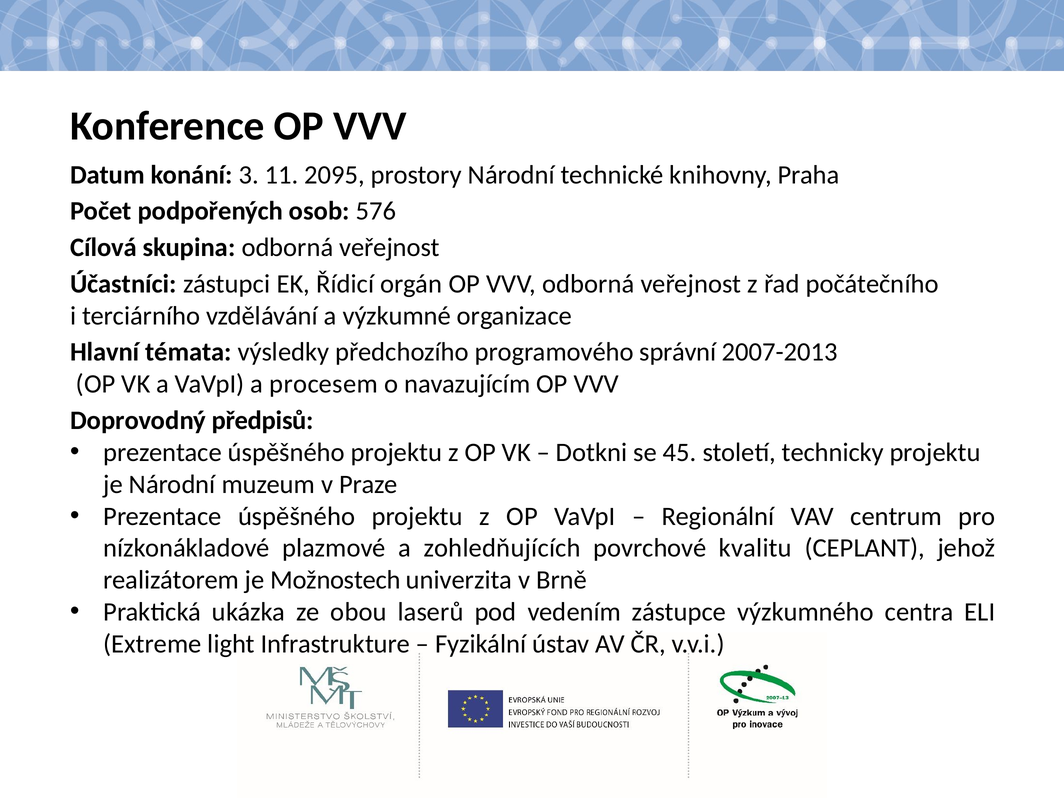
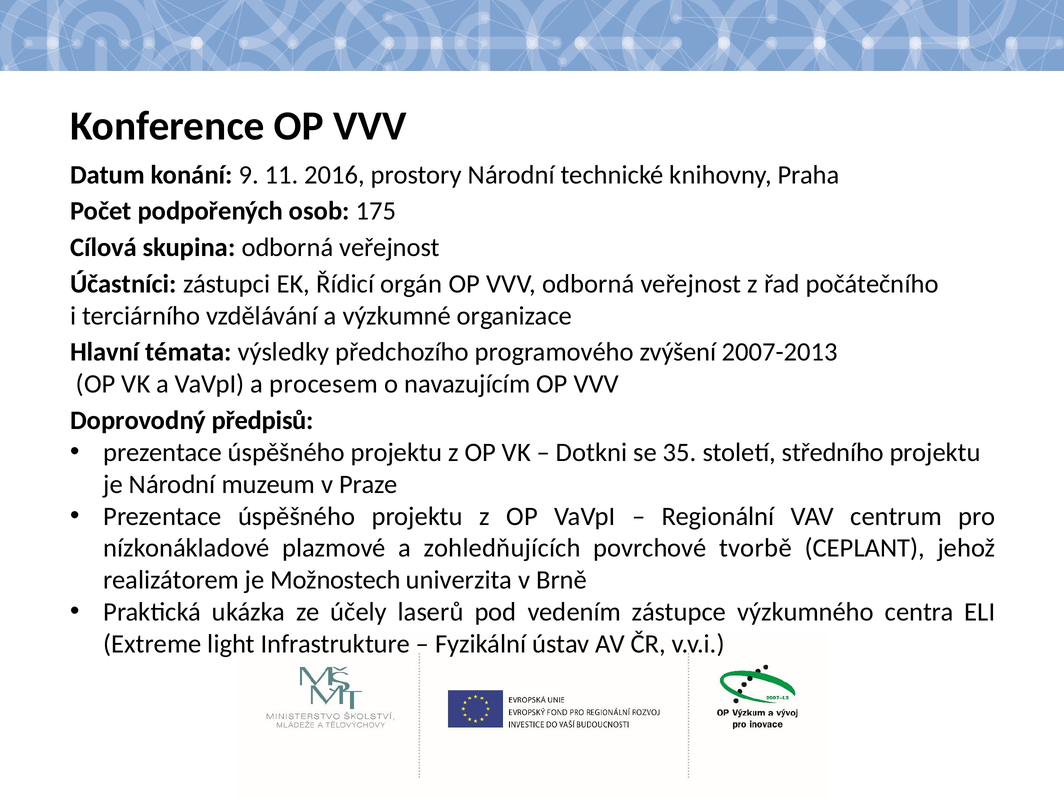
3: 3 -> 9
2095: 2095 -> 2016
576: 576 -> 175
správní: správní -> zvýšení
45: 45 -> 35
technicky: technicky -> středního
kvalitu: kvalitu -> tvorbě
obou: obou -> účely
